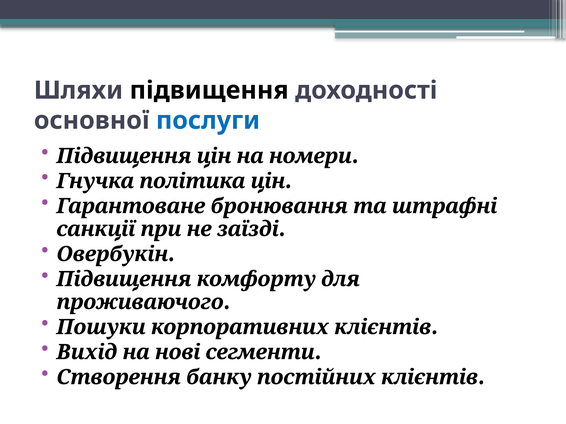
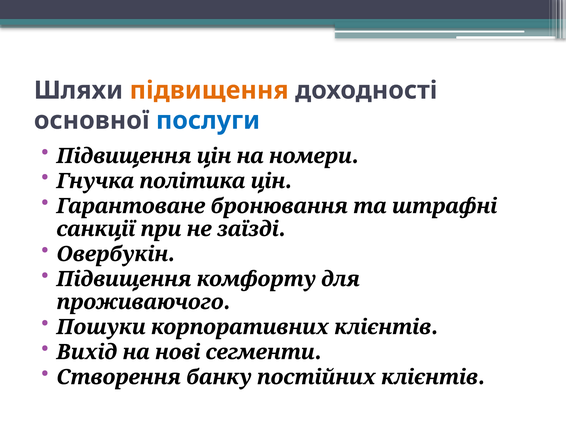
підвищення at (209, 90) colour: black -> orange
